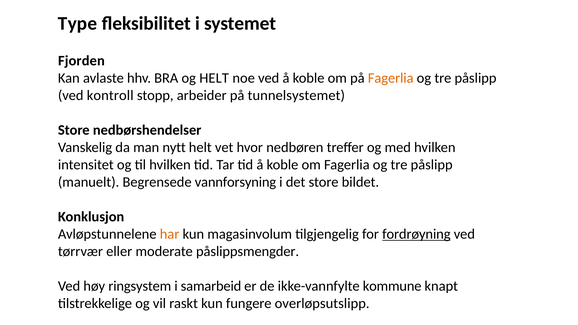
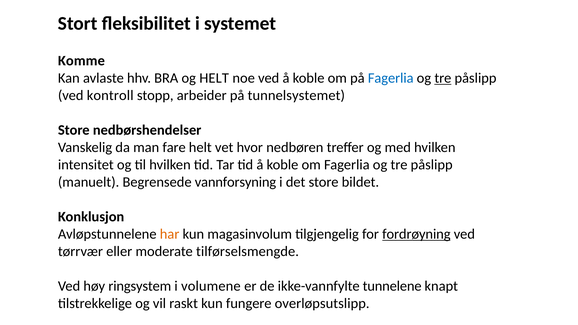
Type: Type -> Stort
Fjorden: Fjorden -> Komme
Fagerlia at (391, 78) colour: orange -> blue
tre at (443, 78) underline: none -> present
nytt: nytt -> fare
påslippsmengder: påslippsmengder -> tilførselsmengde
samarbeid: samarbeid -> volumene
kommune: kommune -> tunnelene
